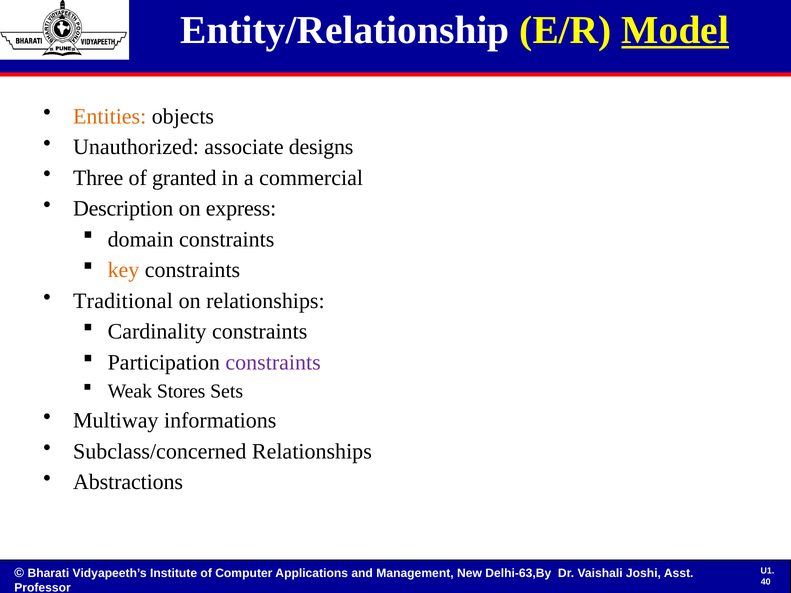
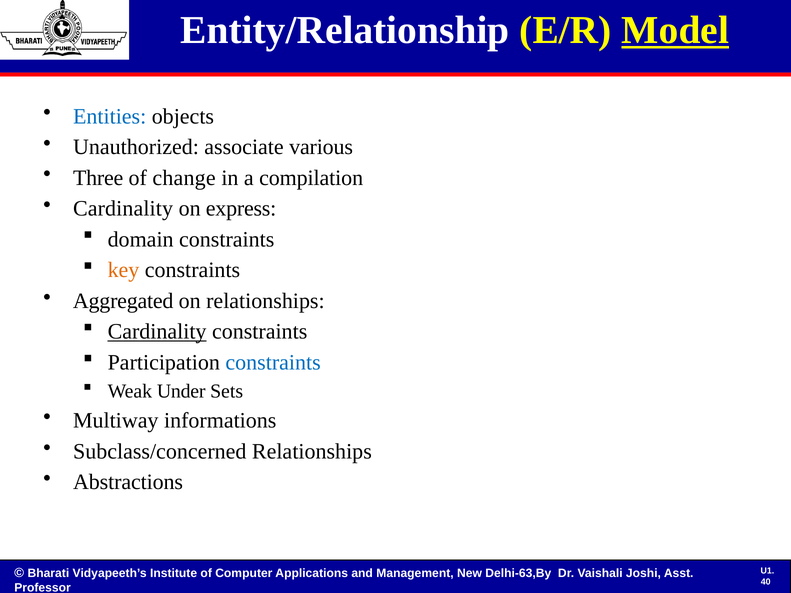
Entities colour: orange -> blue
designs: designs -> various
granted: granted -> change
commercial: commercial -> compilation
Description at (123, 209): Description -> Cardinality
Traditional: Traditional -> Aggregated
Cardinality at (157, 332) underline: none -> present
constraints at (273, 362) colour: purple -> blue
Stores: Stores -> Under
